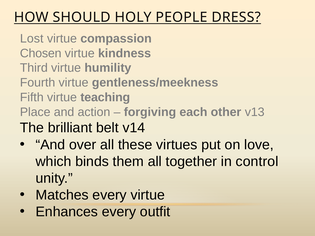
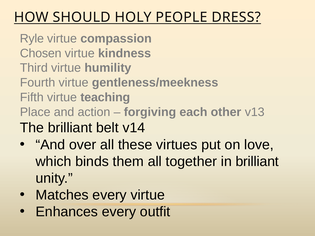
Lost: Lost -> Ryle
in control: control -> brilliant
